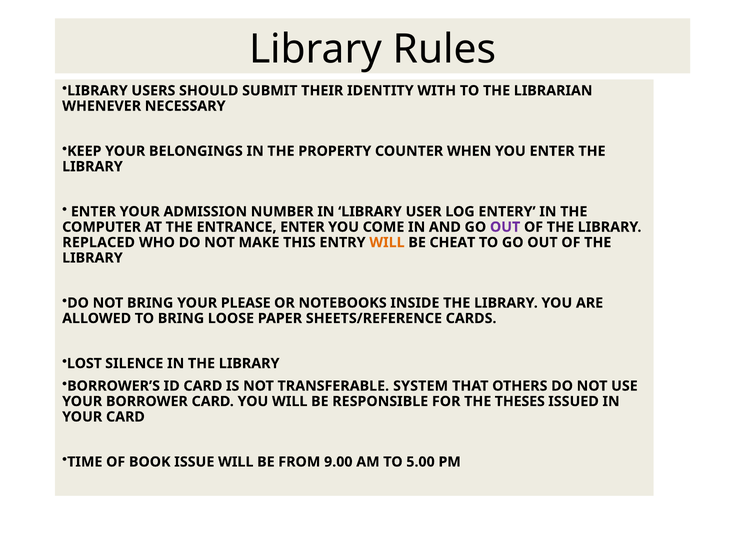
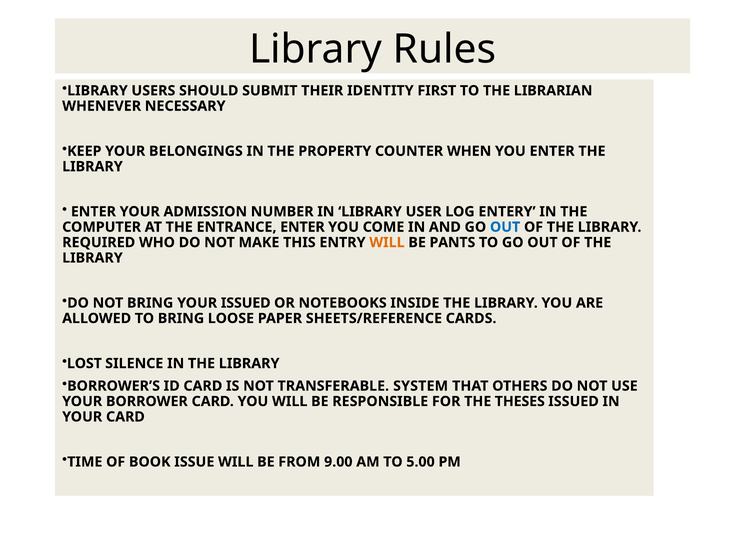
WITH: WITH -> FIRST
OUT at (505, 227) colour: purple -> blue
REPLACED: REPLACED -> REQUIRED
CHEAT: CHEAT -> PANTS
YOUR PLEASE: PLEASE -> ISSUED
